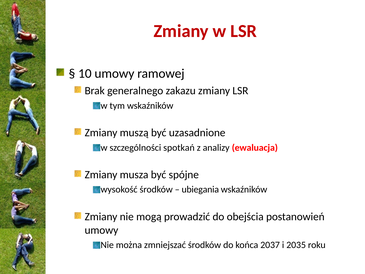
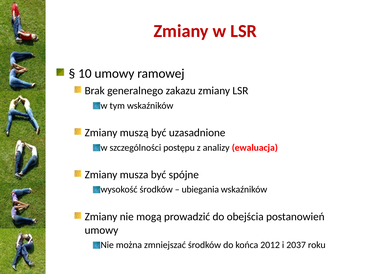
spotkań: spotkań -> postępu
2037: 2037 -> 2012
2035: 2035 -> 2037
